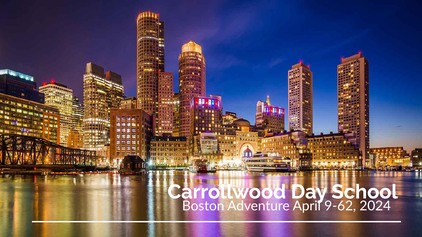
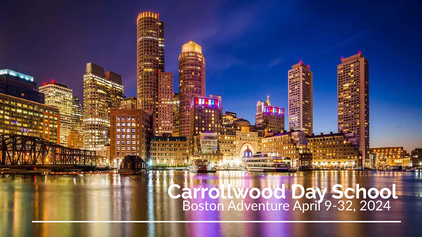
9-62: 9-62 -> 9-32
